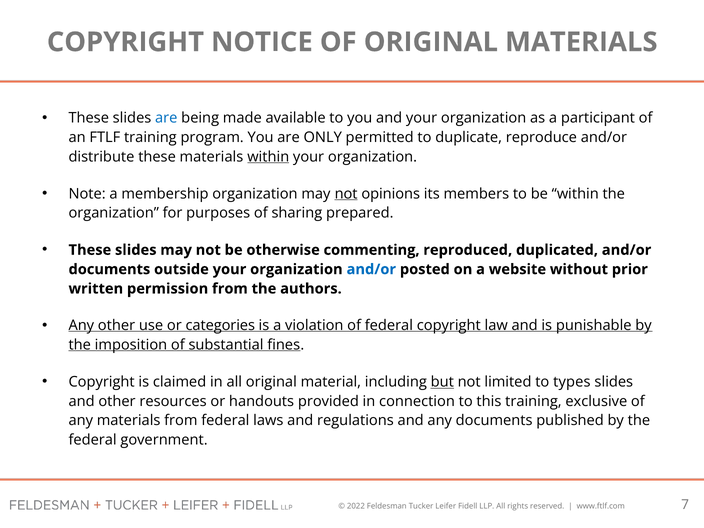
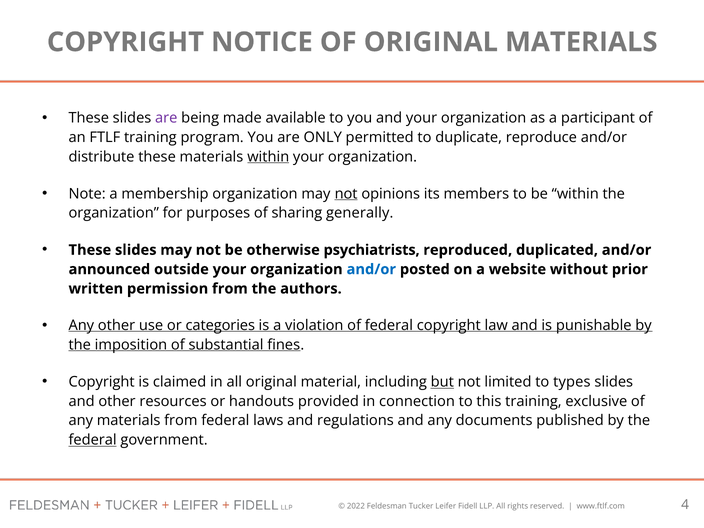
are at (166, 118) colour: blue -> purple
prepared: prepared -> generally
commenting: commenting -> psychiatrists
documents at (109, 269): documents -> announced
federal at (93, 440) underline: none -> present
7: 7 -> 4
